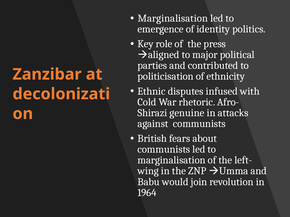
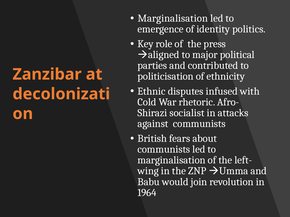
genuine: genuine -> socialist
